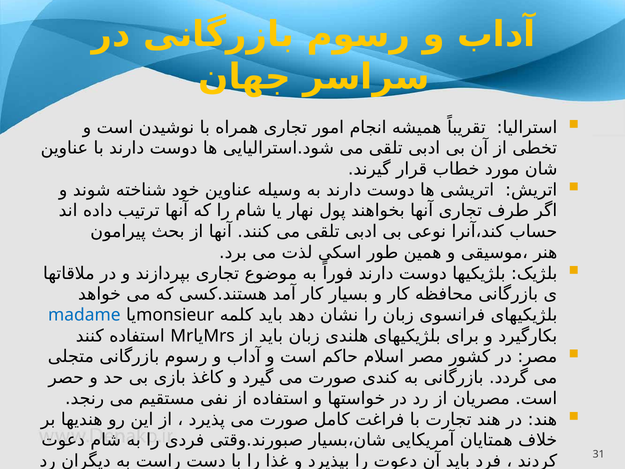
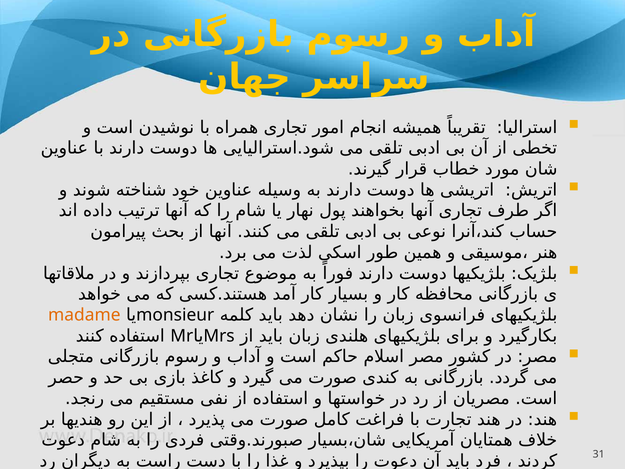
madame colour: blue -> orange
